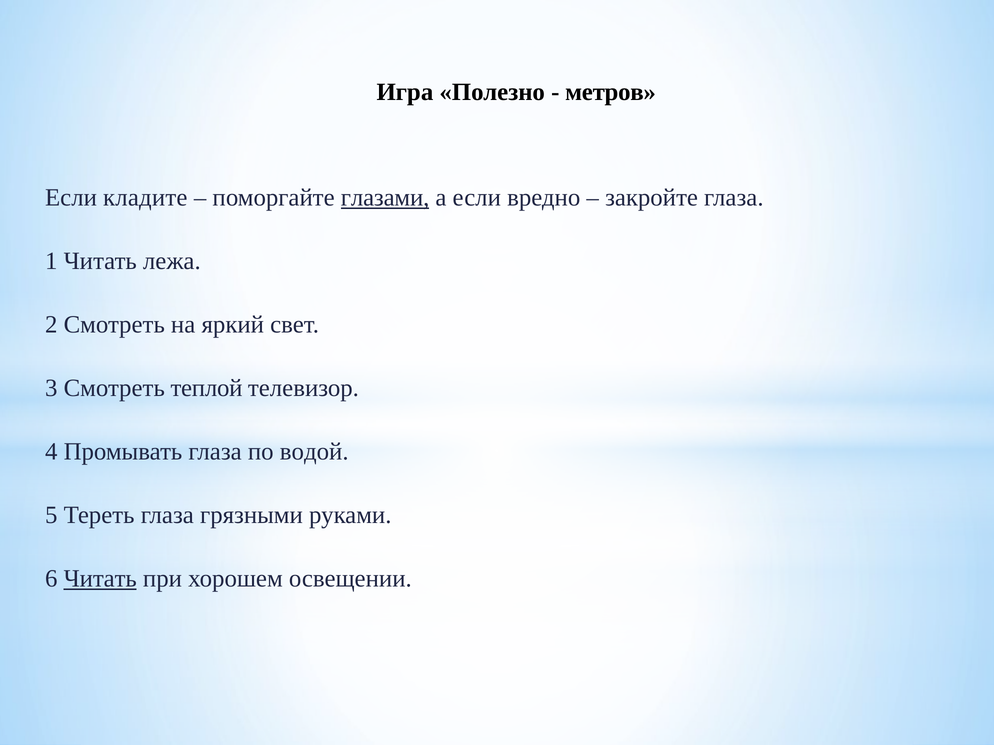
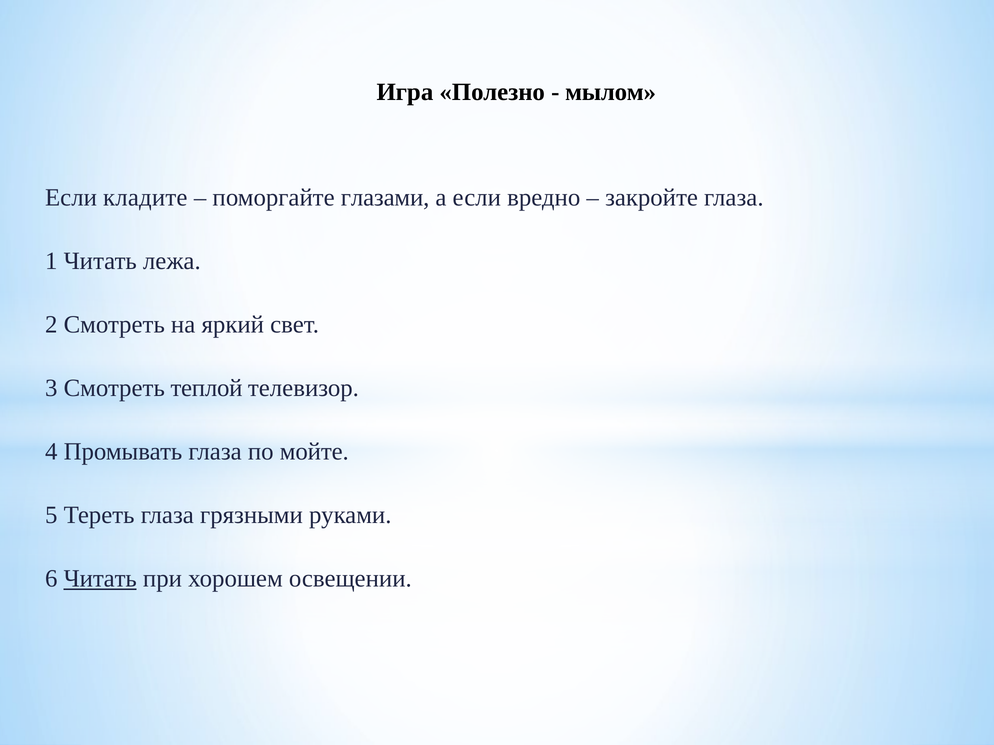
метров: метров -> мылом
глазами underline: present -> none
водой: водой -> мойте
